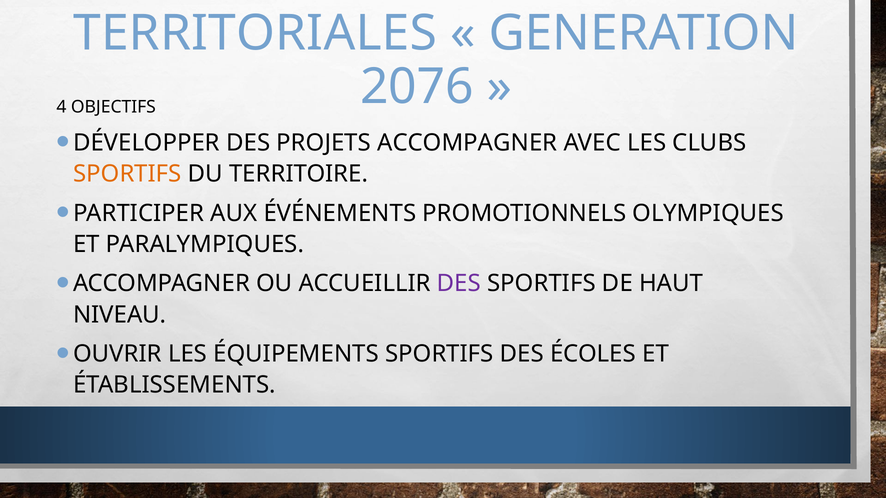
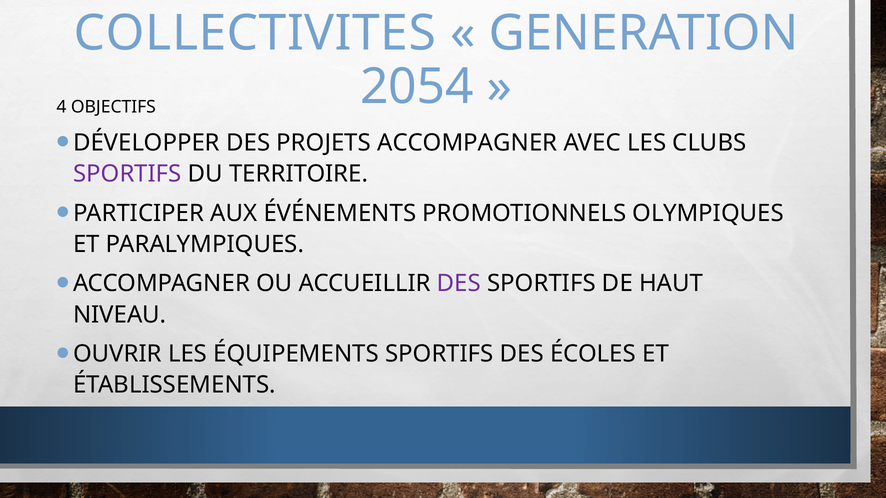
TERRITORIALES: TERRITORIALES -> COLLECTIVITES
2076: 2076 -> 2054
SPORTIFS at (127, 174) colour: orange -> purple
